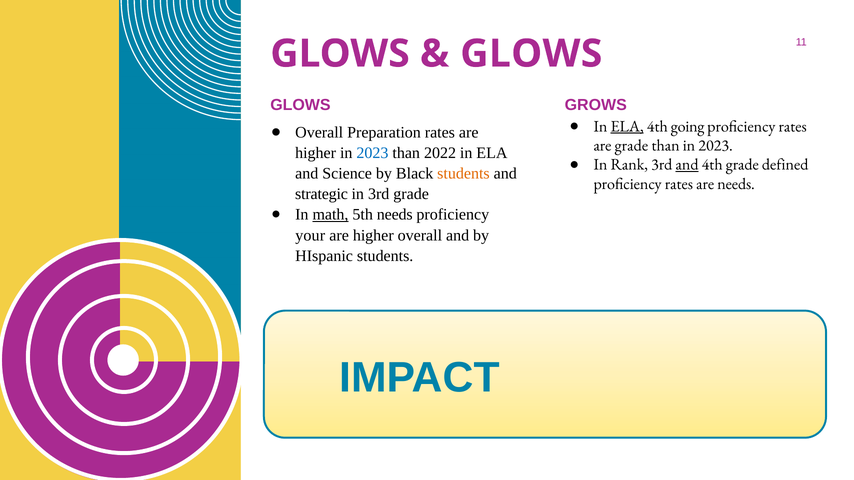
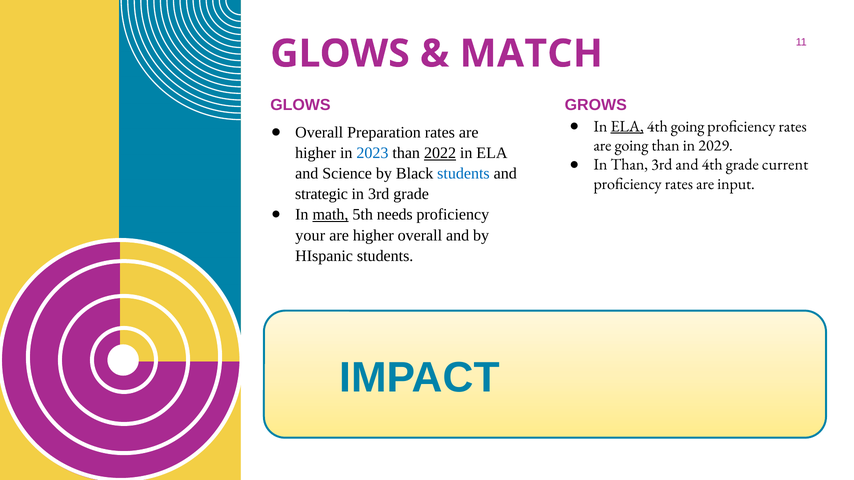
GLOWS at (531, 54): GLOWS -> MATCH
are grade: grade -> going
than in 2023: 2023 -> 2029
2022 underline: none -> present
In Rank: Rank -> Than
and at (687, 165) underline: present -> none
defined: defined -> current
students at (463, 174) colour: orange -> blue
are needs: needs -> input
